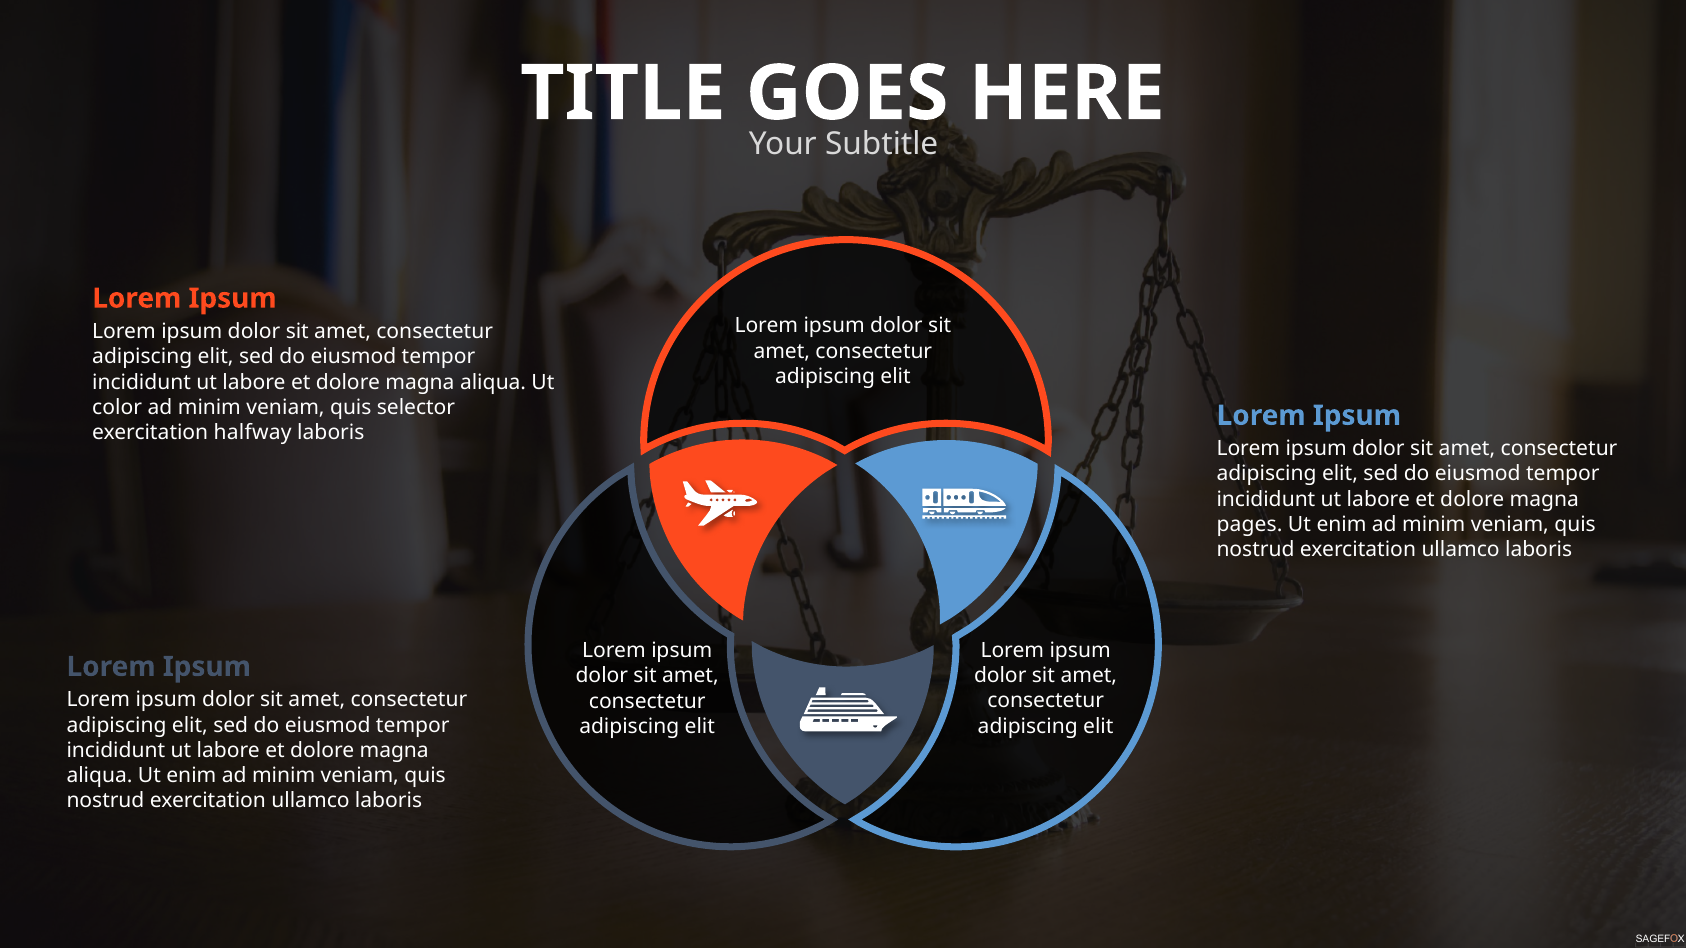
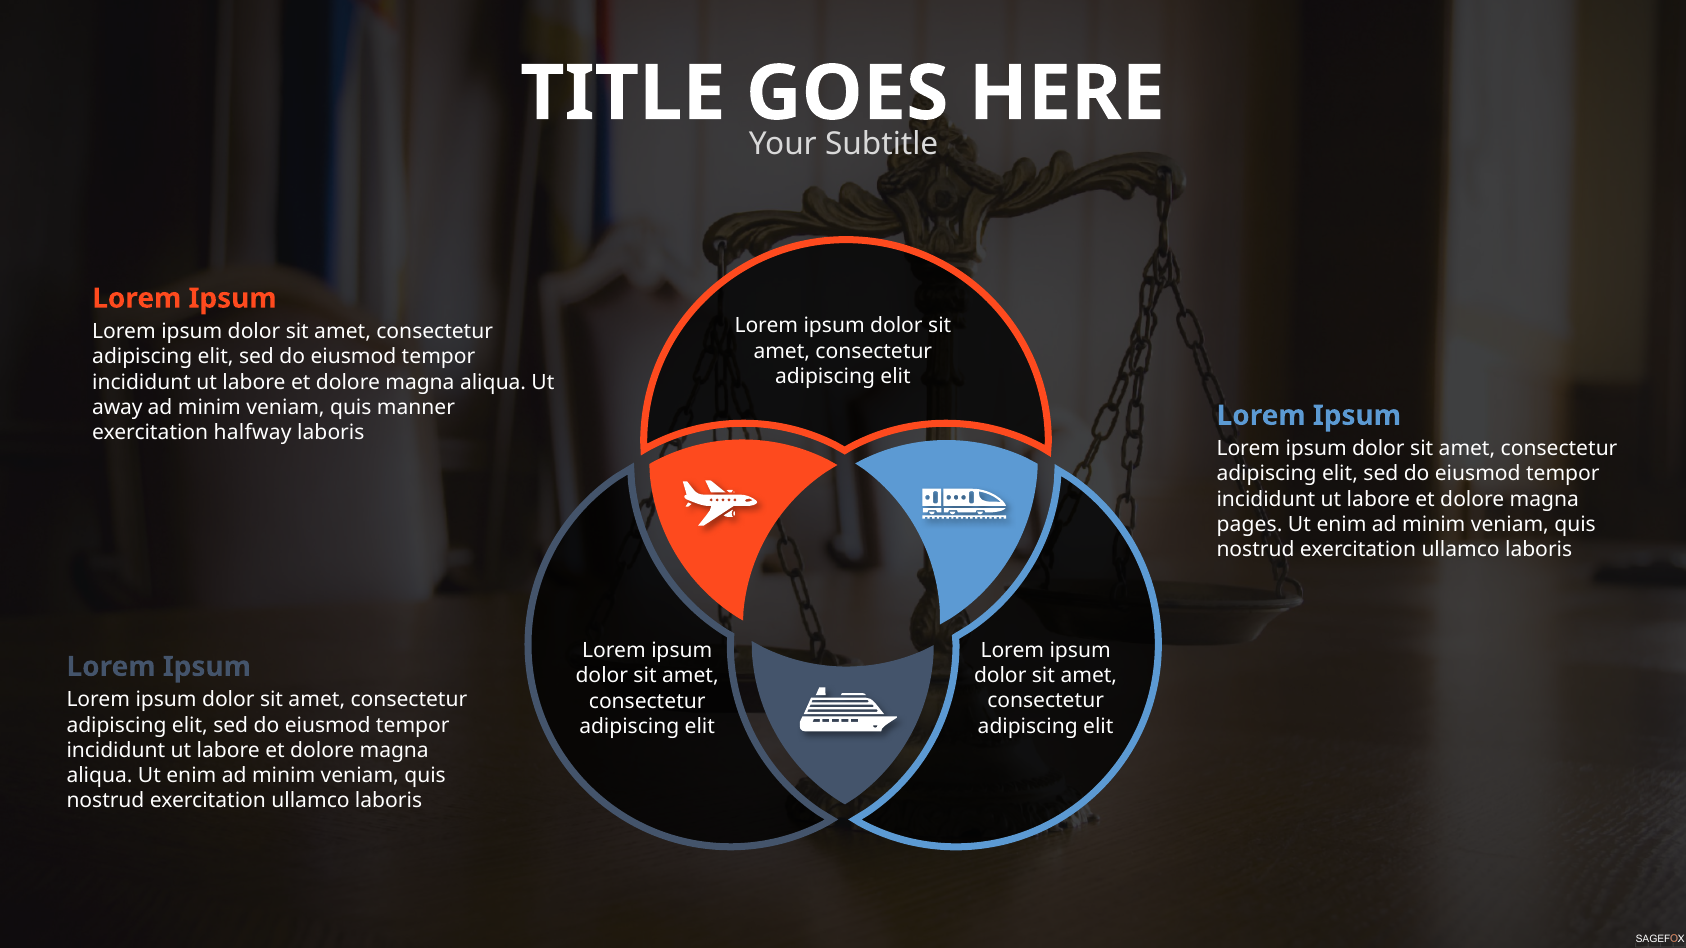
color: color -> away
selector: selector -> manner
